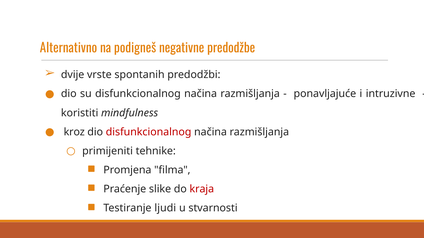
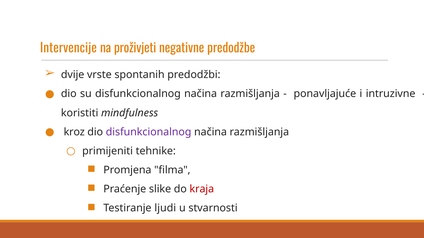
Alternativno: Alternativno -> Intervencije
podigneš: podigneš -> proživjeti
disfunkcionalnog at (149, 132) colour: red -> purple
